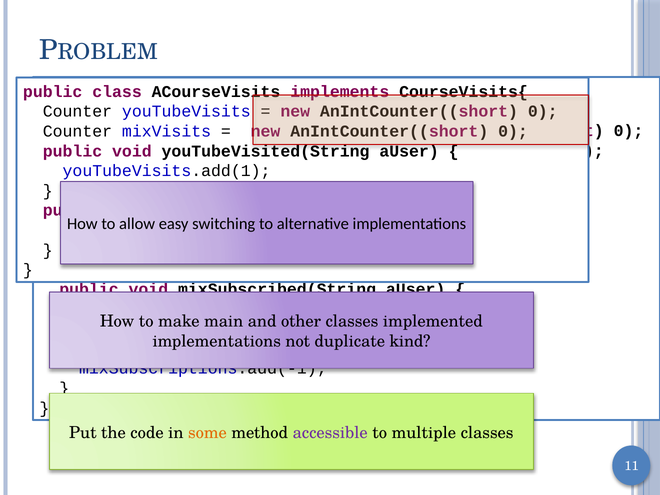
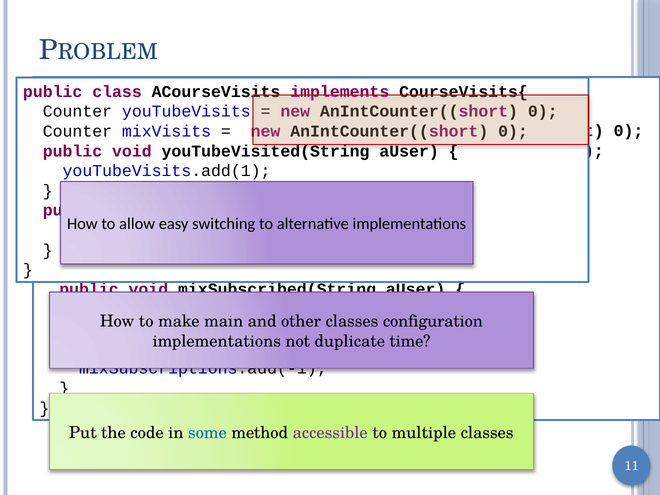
implemented: implemented -> configuration
kind: kind -> time
some colour: orange -> blue
